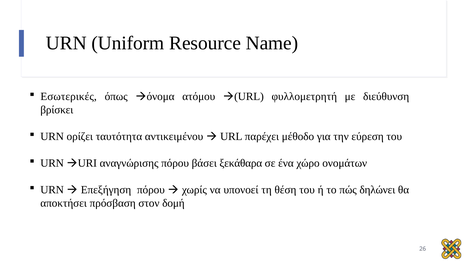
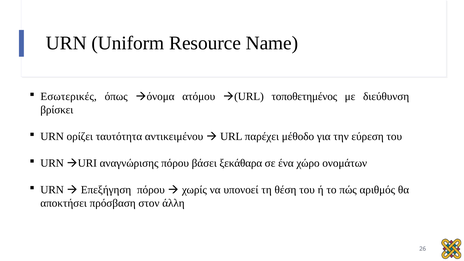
φυλλομετρητή: φυλλομετρητή -> τοποθετημένος
δηλώνει: δηλώνει -> αριθμός
δομή: δομή -> άλλη
